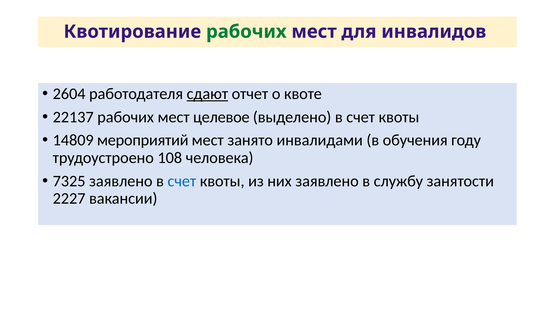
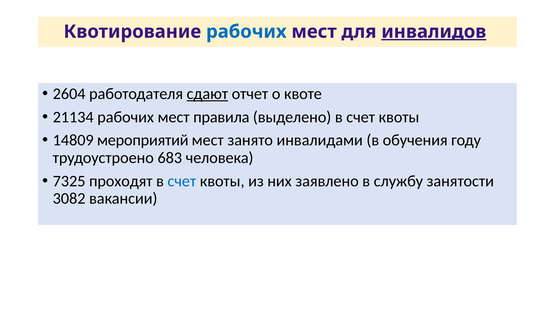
рабочих at (246, 32) colour: green -> blue
инвалидов underline: none -> present
22137: 22137 -> 21134
целевое: целевое -> правила
108: 108 -> 683
7325 заявлено: заявлено -> проходят
2227: 2227 -> 3082
